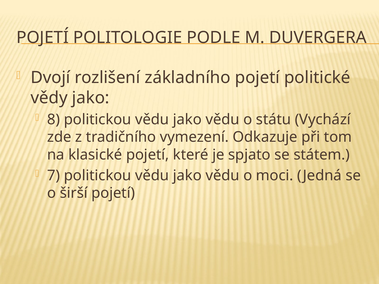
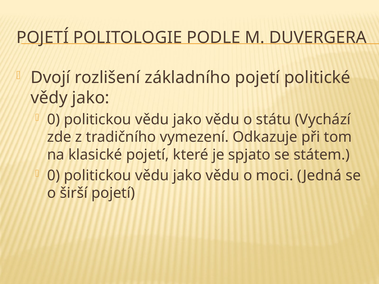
8 at (54, 120): 8 -> 0
7 at (54, 176): 7 -> 0
